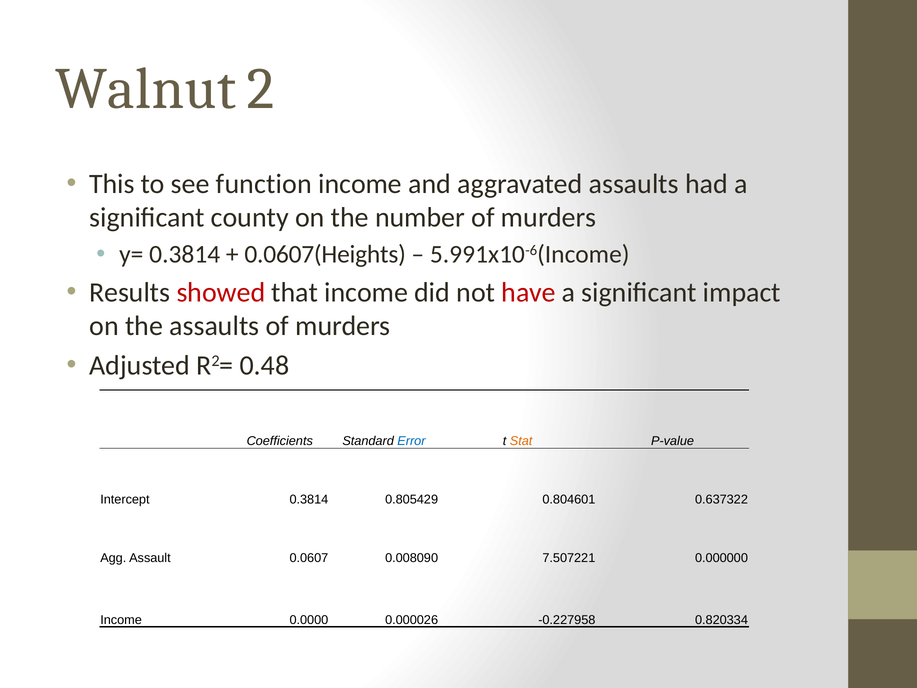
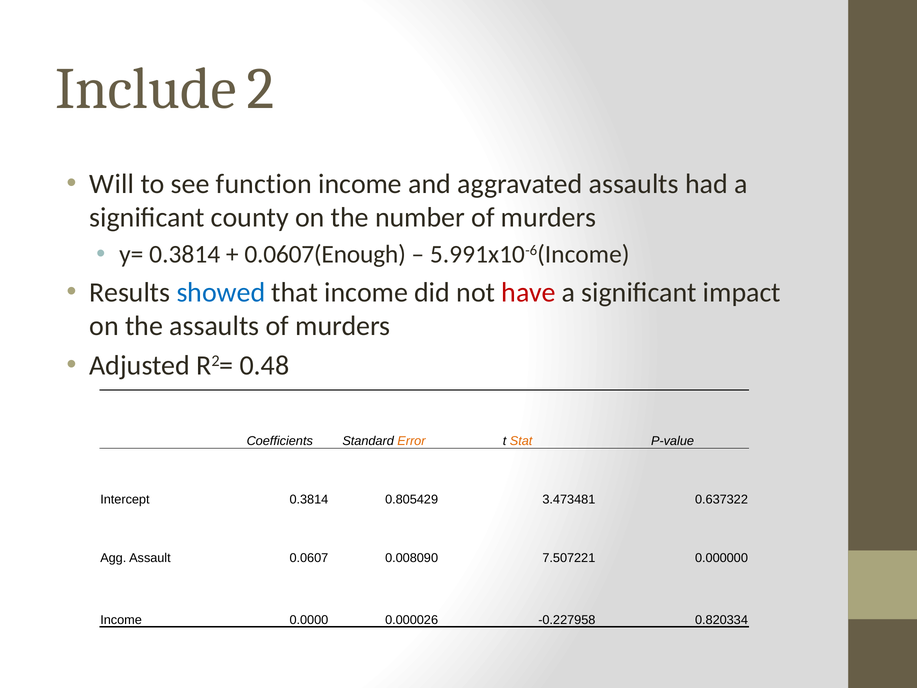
Walnut: Walnut -> Include
This: This -> Will
0.0607(Heights: 0.0607(Heights -> 0.0607(Enough
showed colour: red -> blue
Error colour: blue -> orange
0.804601: 0.804601 -> 3.473481
